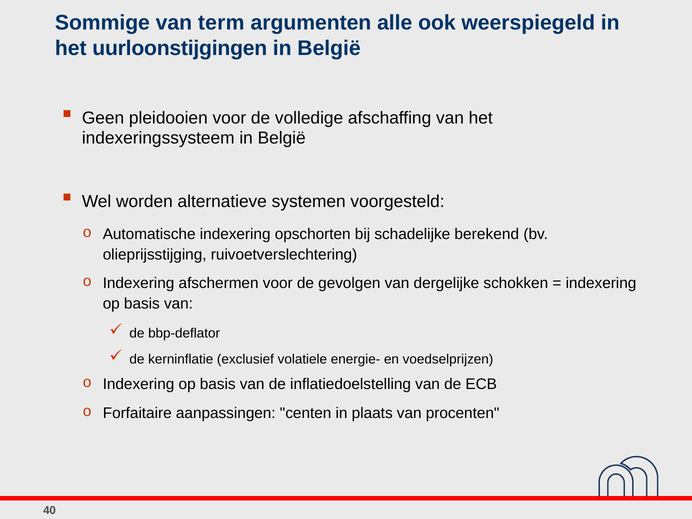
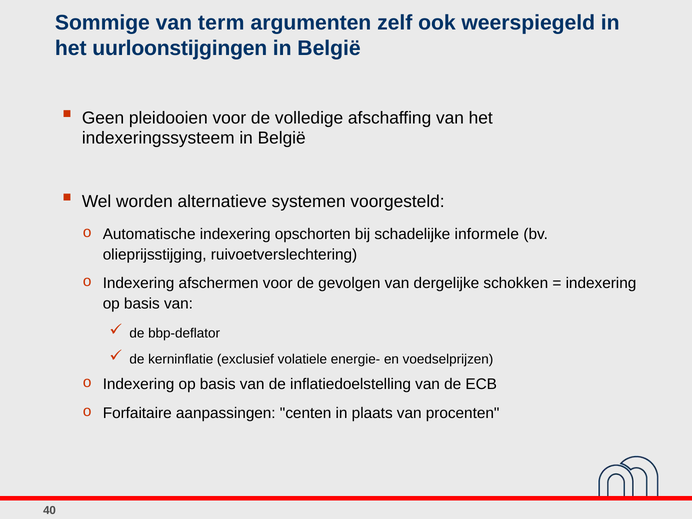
alle: alle -> zelf
berekend: berekend -> informele
